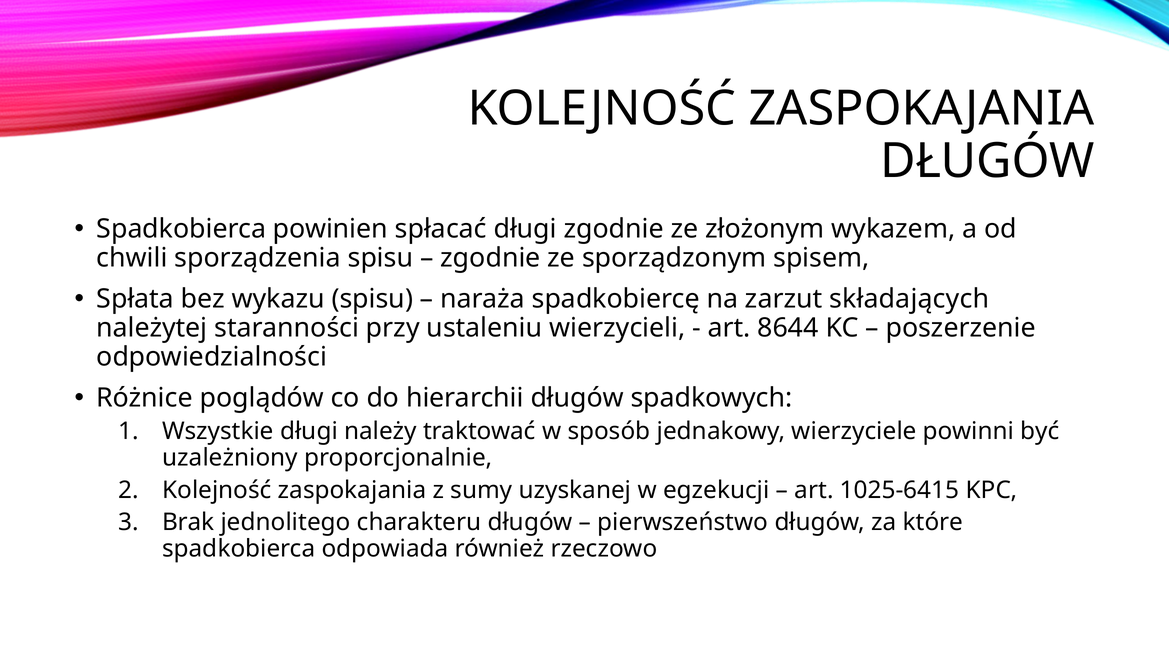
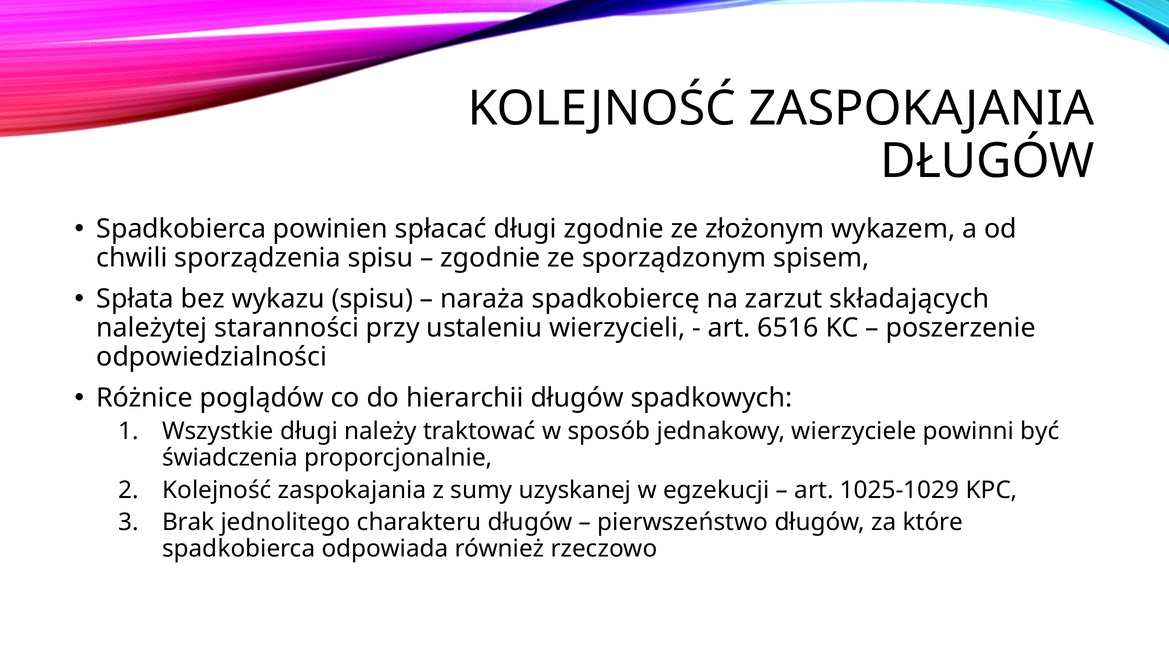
8644: 8644 -> 6516
uzależniony: uzależniony -> świadczenia
1025-6415: 1025-6415 -> 1025-1029
